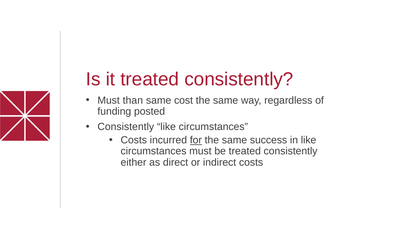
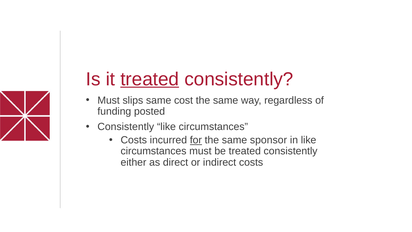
treated at (150, 79) underline: none -> present
than: than -> slips
success: success -> sponsor
